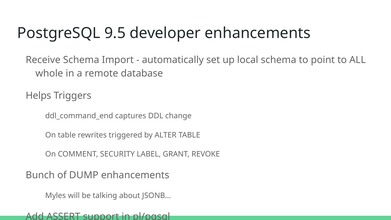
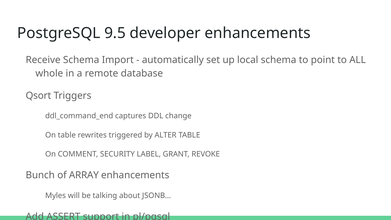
Helps: Helps -> Qsort
DUMP: DUMP -> ARRAY
